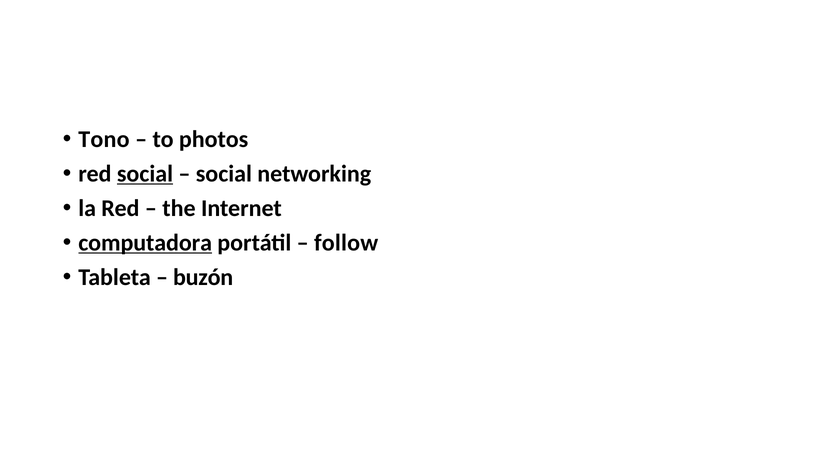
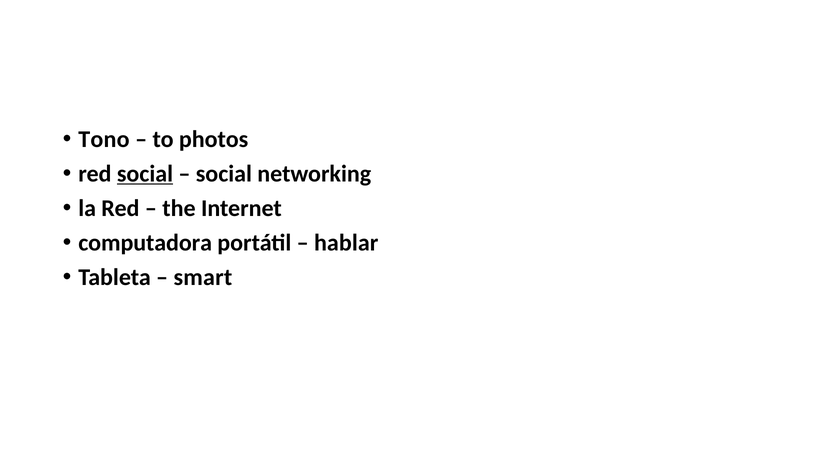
computadora underline: present -> none
follow: follow -> hablar
buzón: buzón -> smart
